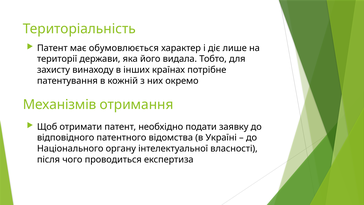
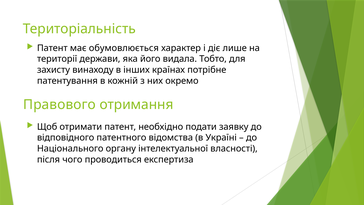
Механізмів: Механізмів -> Правового
